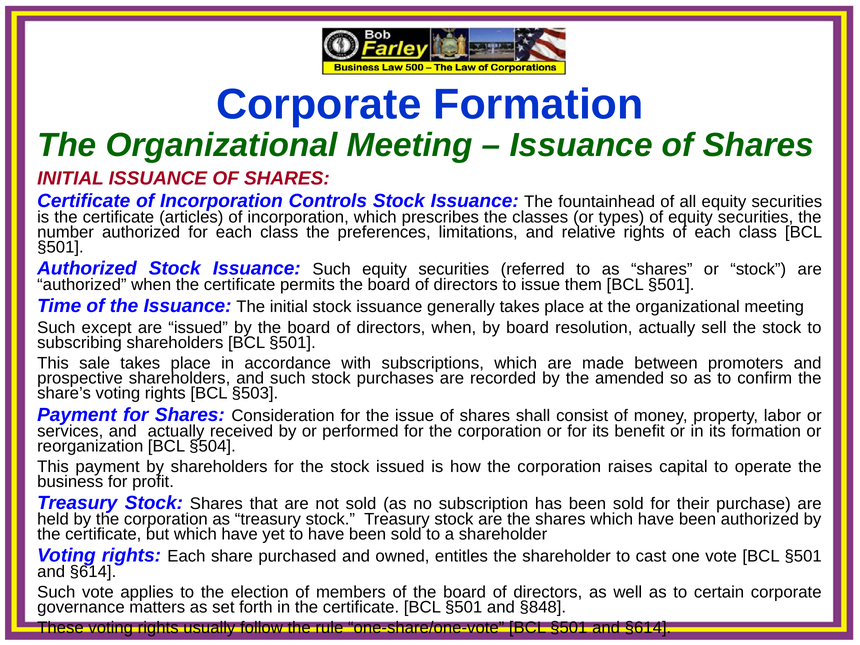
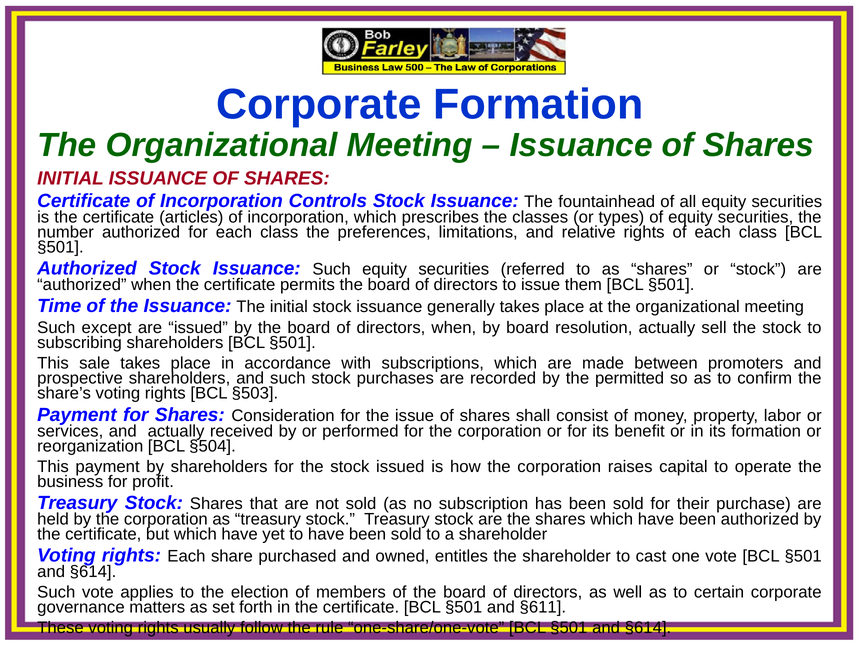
amended: amended -> permitted
§848: §848 -> §611
